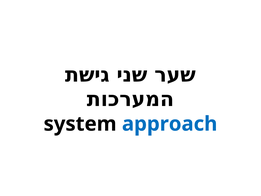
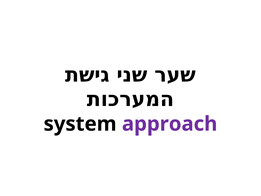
approach colour: blue -> purple
